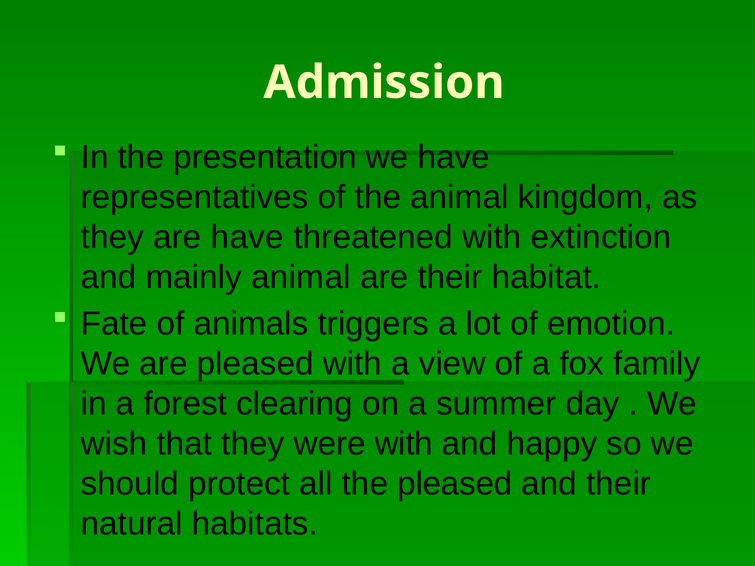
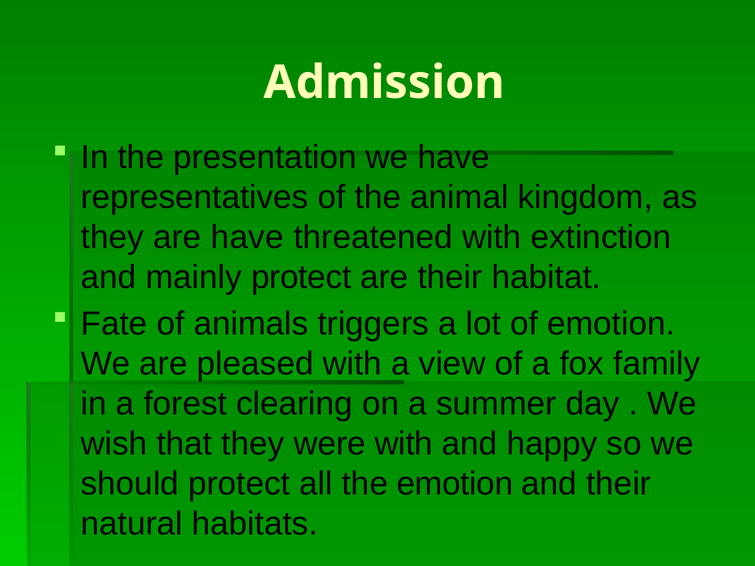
mainly animal: animal -> protect
the pleased: pleased -> emotion
